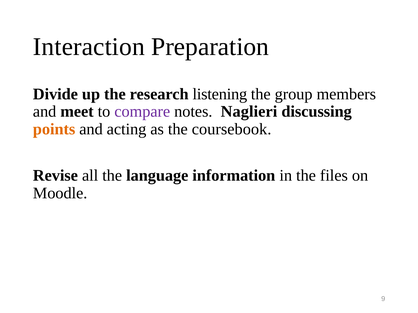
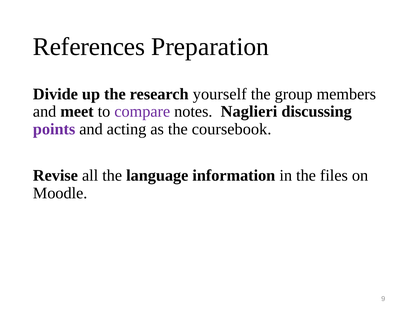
Interaction: Interaction -> References
listening: listening -> yourself
points colour: orange -> purple
